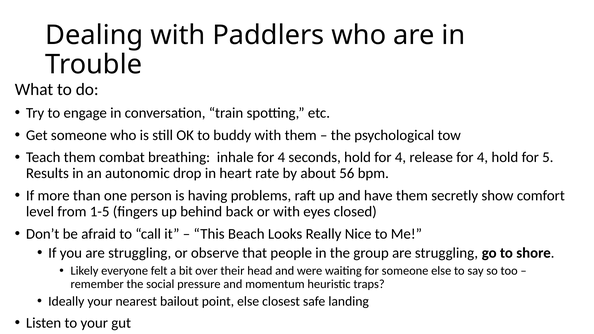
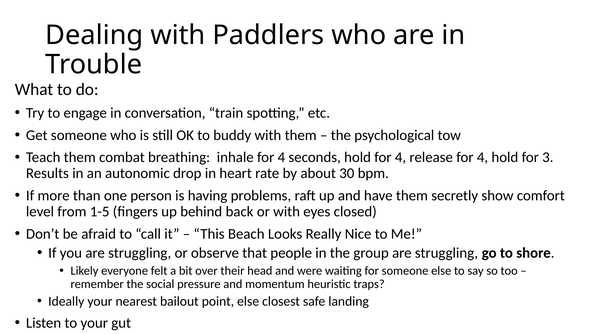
5: 5 -> 3
56: 56 -> 30
